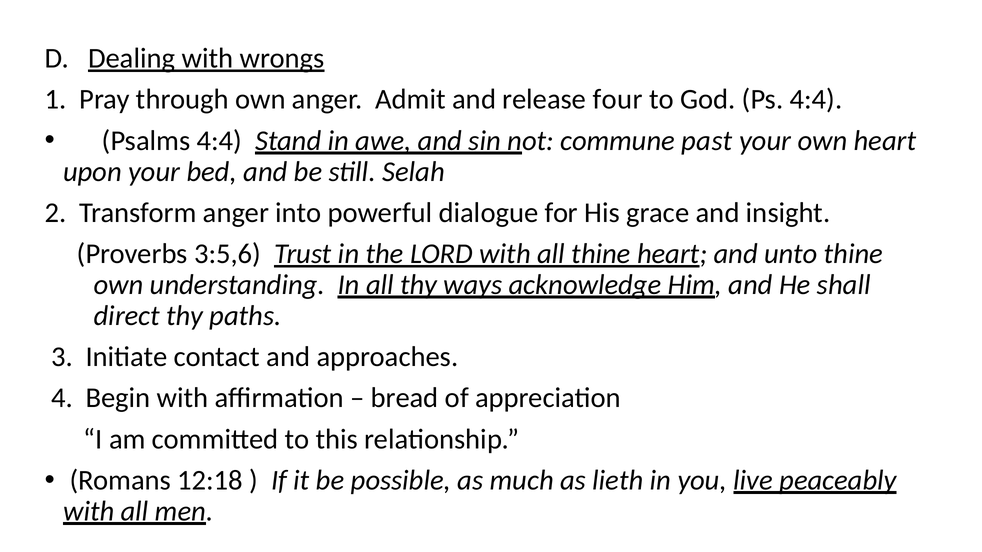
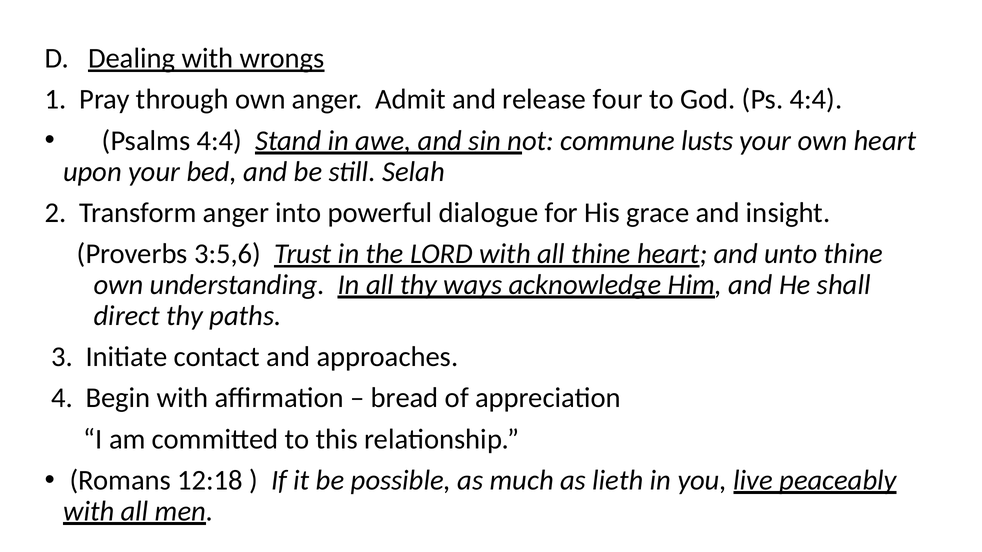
past: past -> lusts
